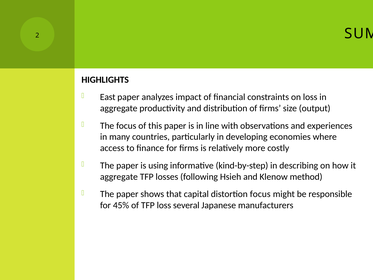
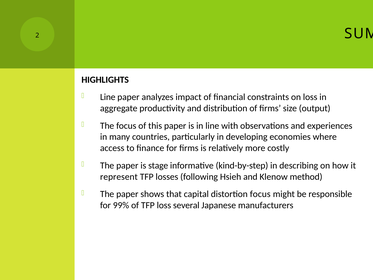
East at (108, 97): East -> Line
using: using -> stage
aggregate at (119, 177): aggregate -> represent
45%: 45% -> 99%
